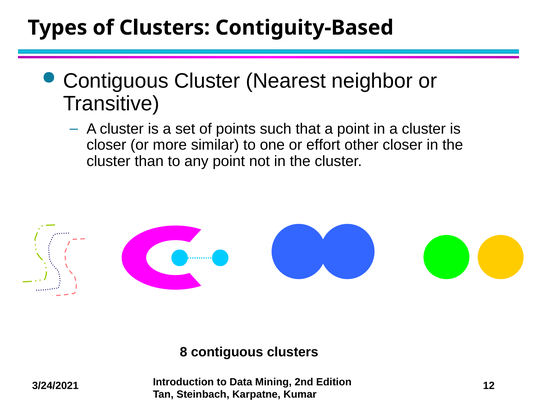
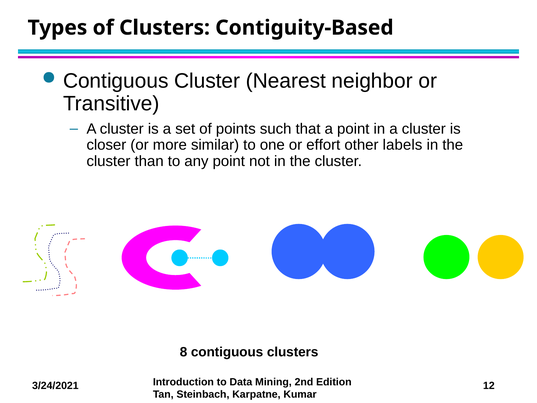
other closer: closer -> labels
